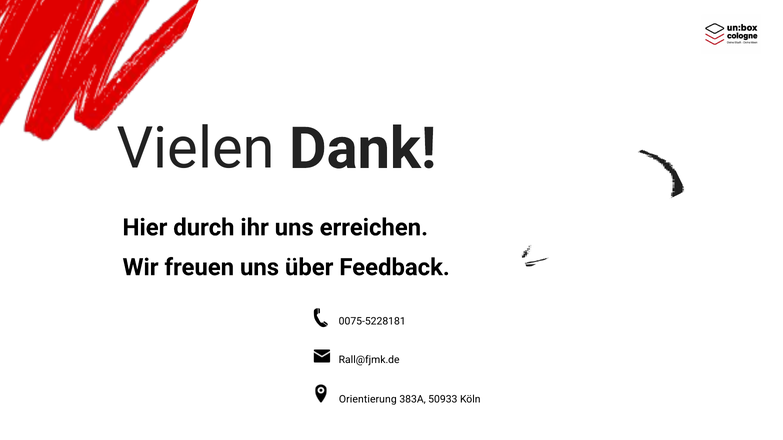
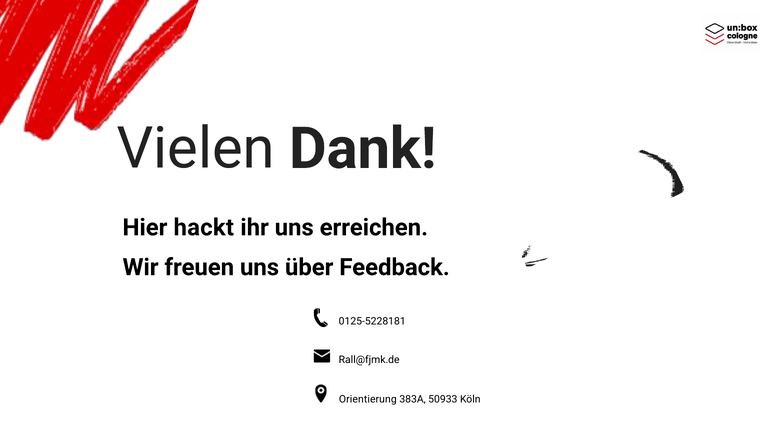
durch: durch -> hackt
0075-5228181: 0075-5228181 -> 0125-5228181
